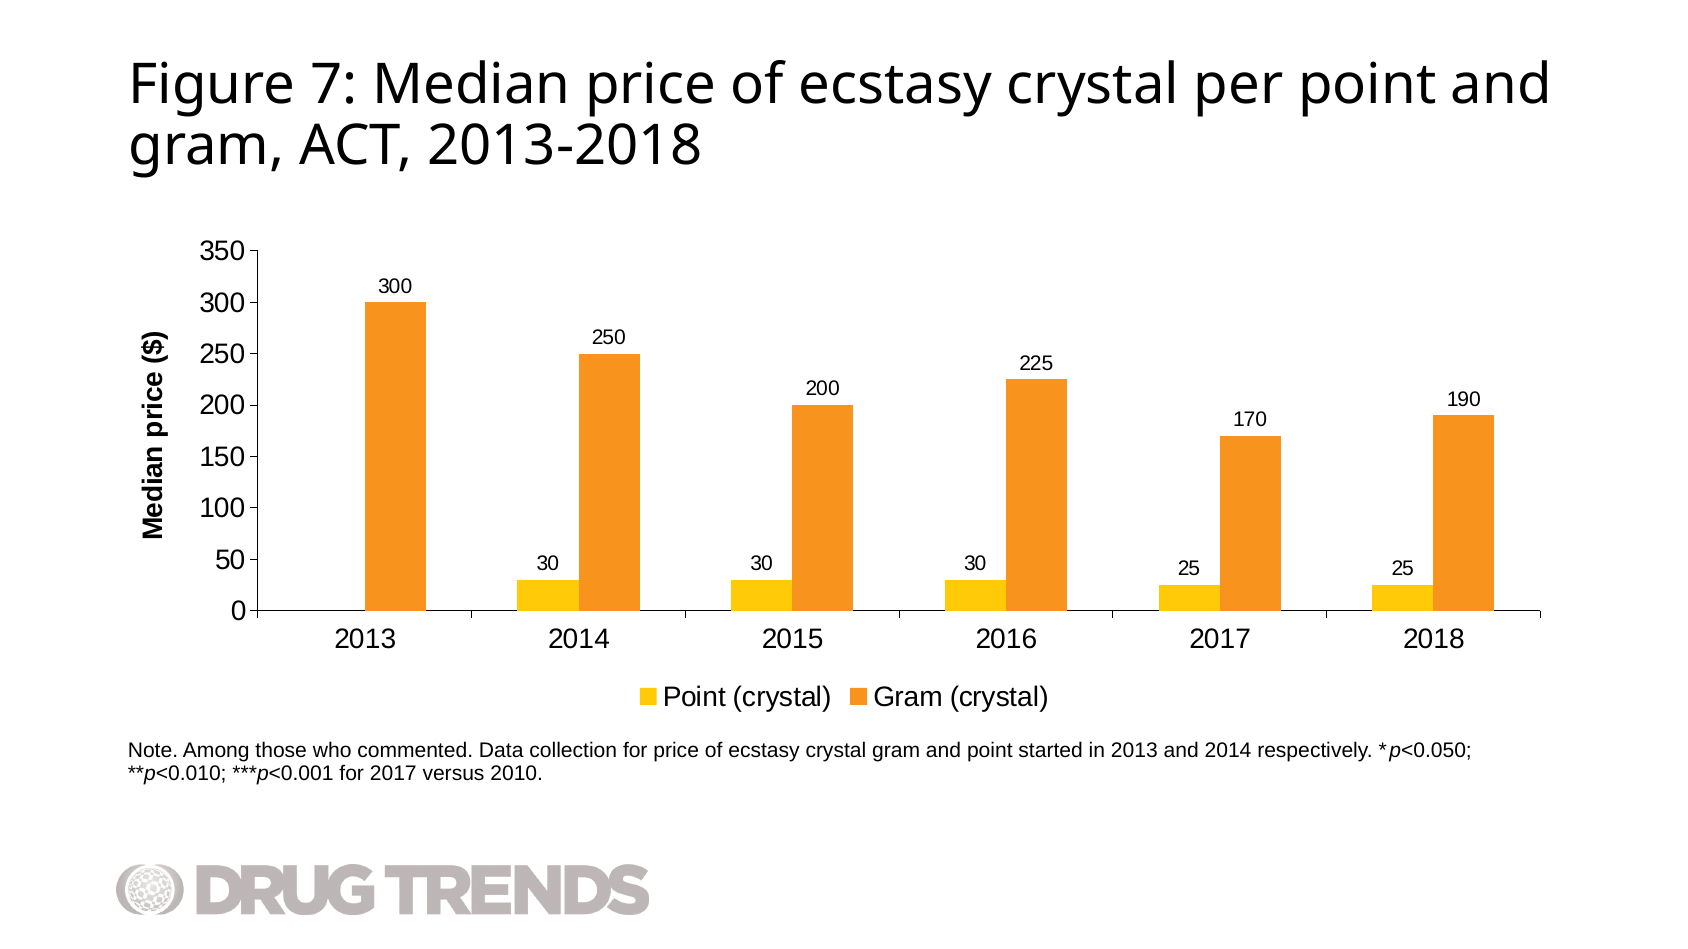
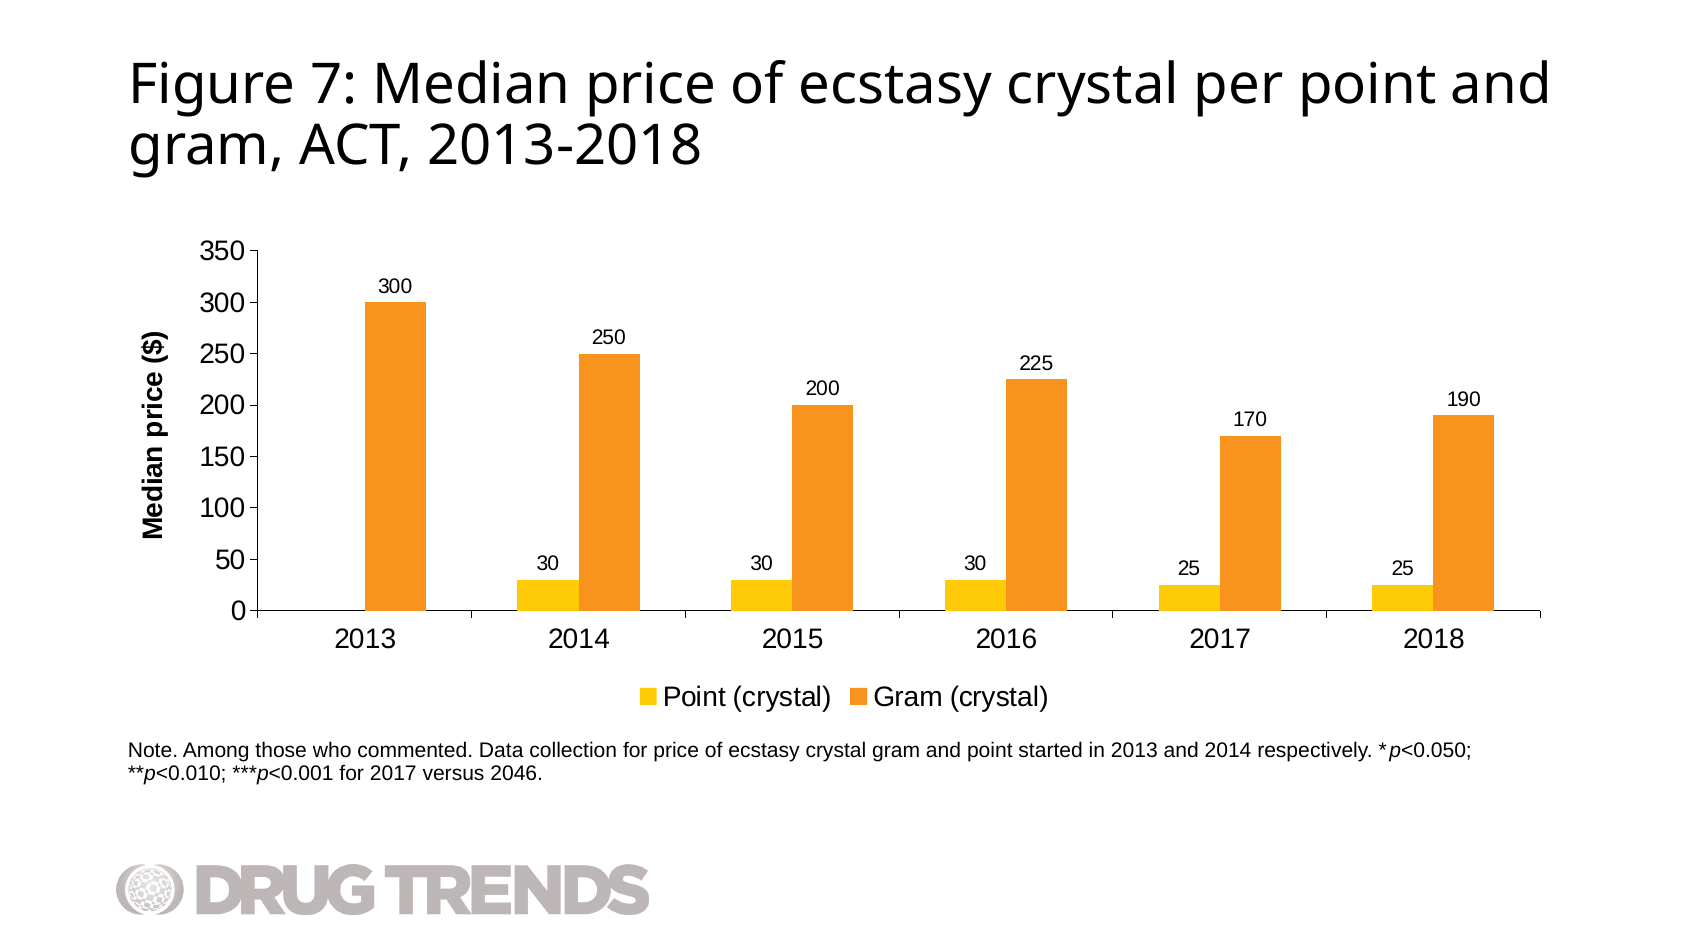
2010: 2010 -> 2046
